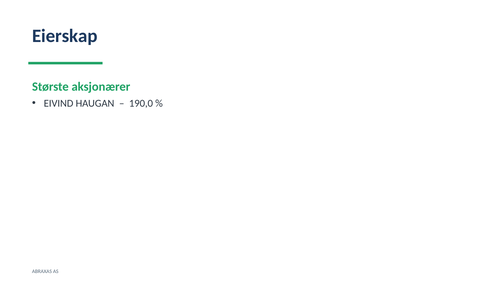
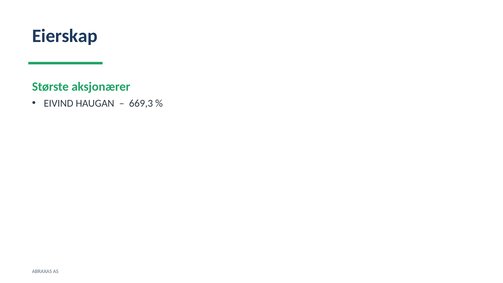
190,0: 190,0 -> 669,3
